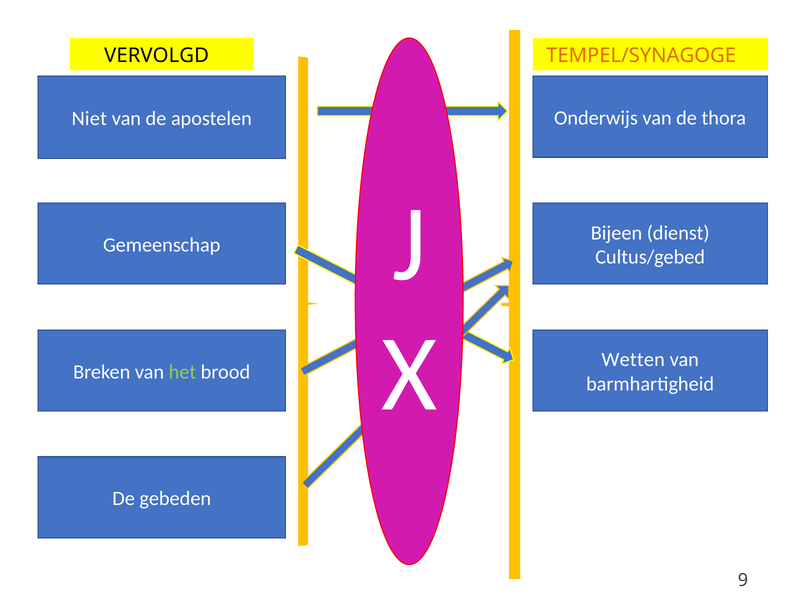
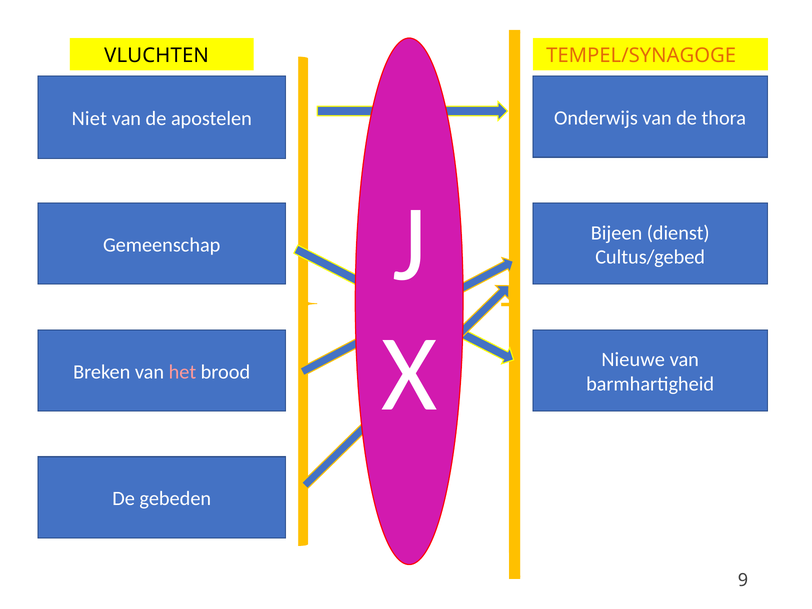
VERVOLGD: VERVOLGD -> VLUCHTEN
Wetten: Wetten -> Nieuwe
het colour: light green -> pink
